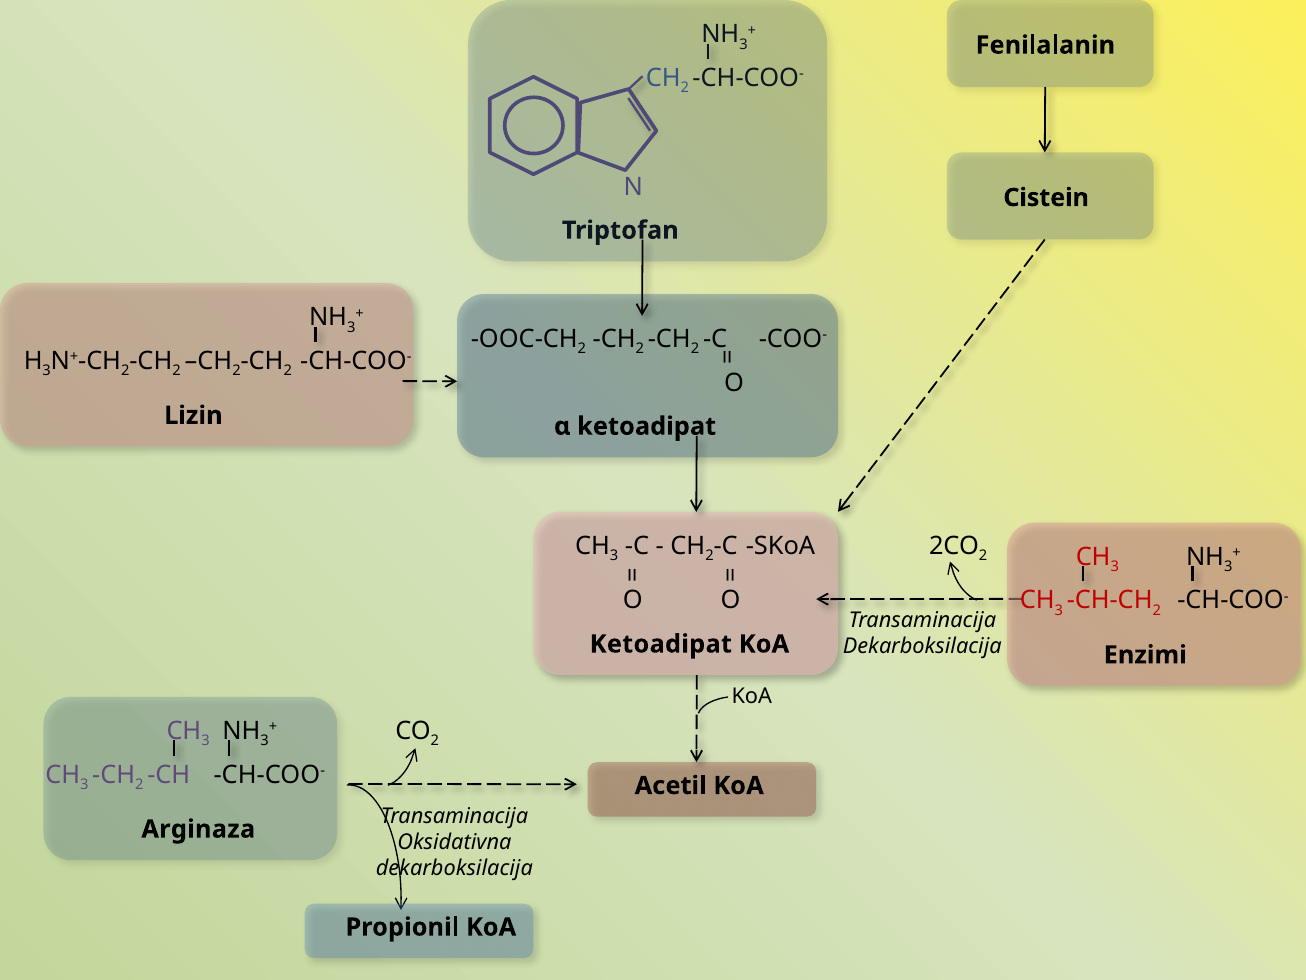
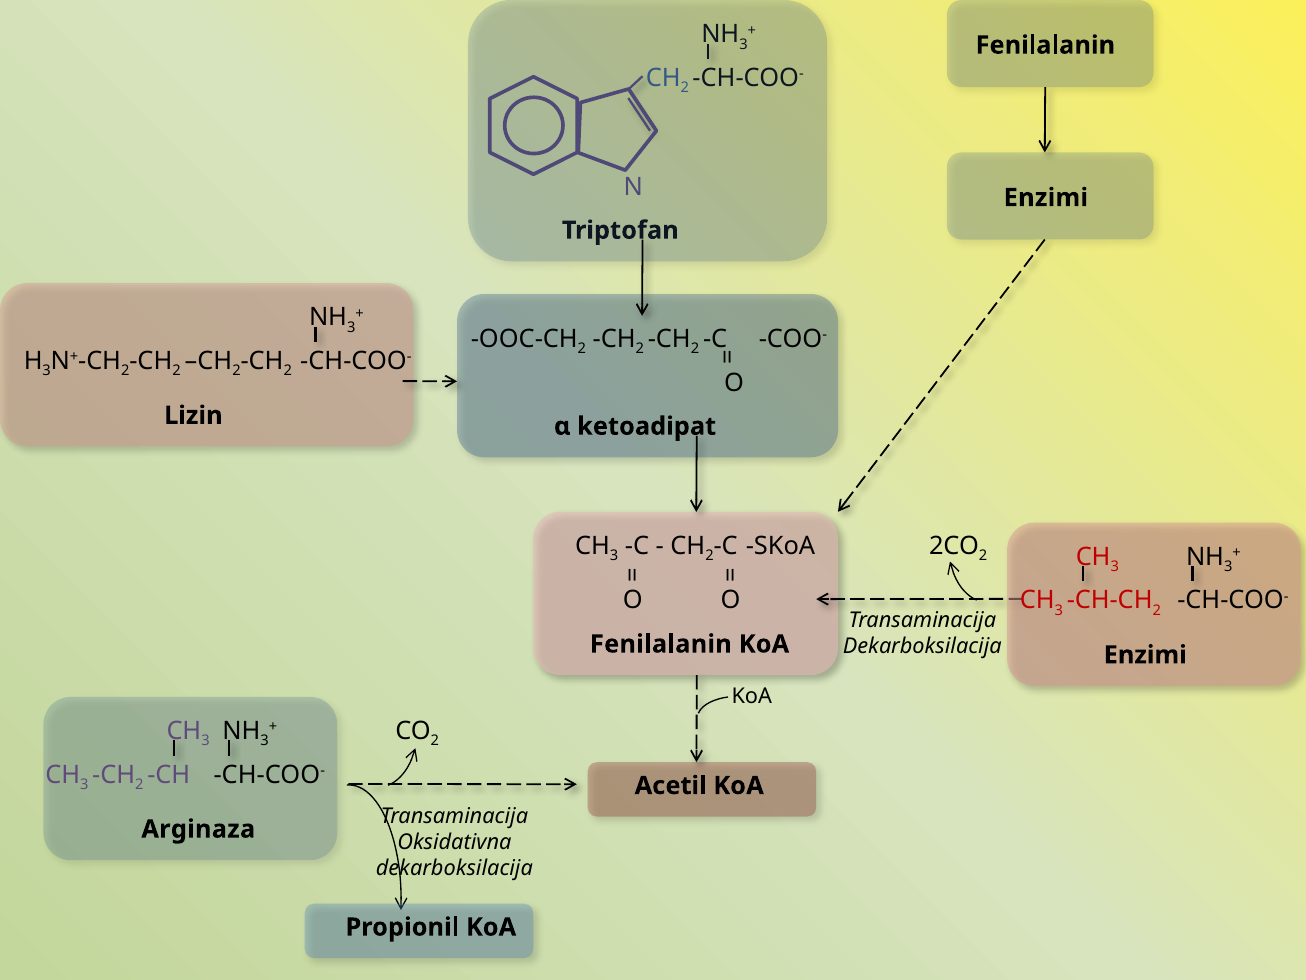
Cistein at (1046, 198): Cistein -> Enzimi
Ketoadipat at (661, 644): Ketoadipat -> Fenilalanin
